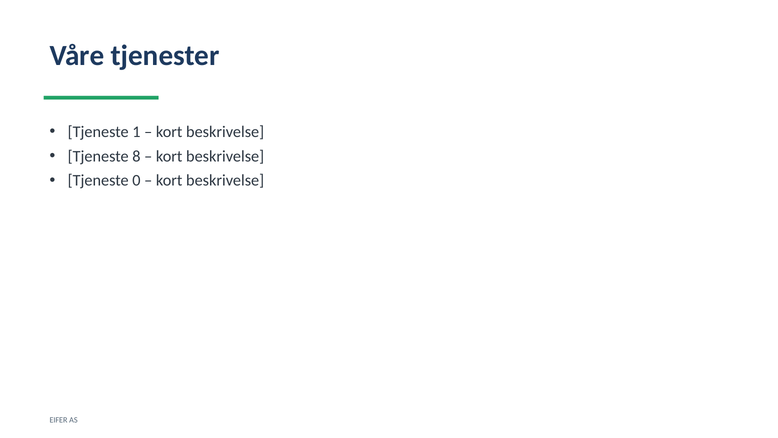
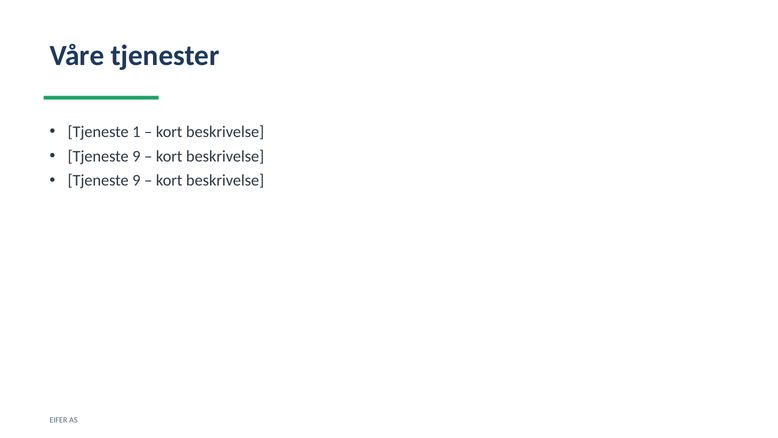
8 at (136, 156): 8 -> 9
0 at (136, 180): 0 -> 9
